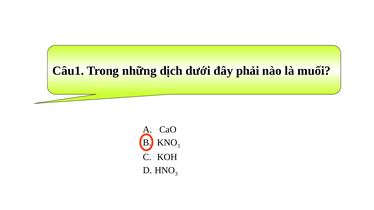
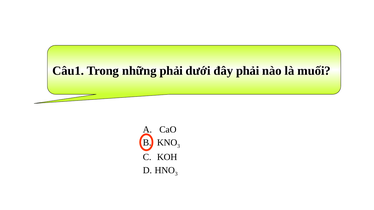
những dịch: dịch -> phải
